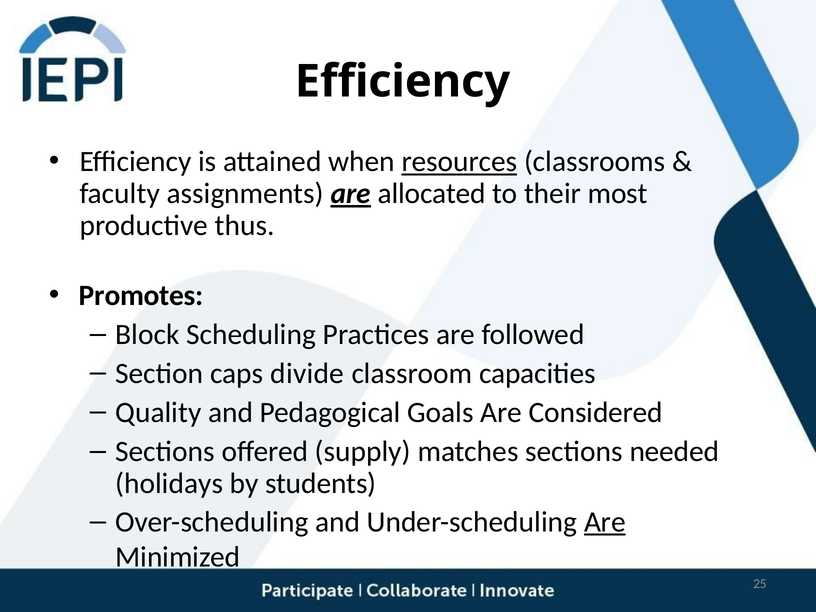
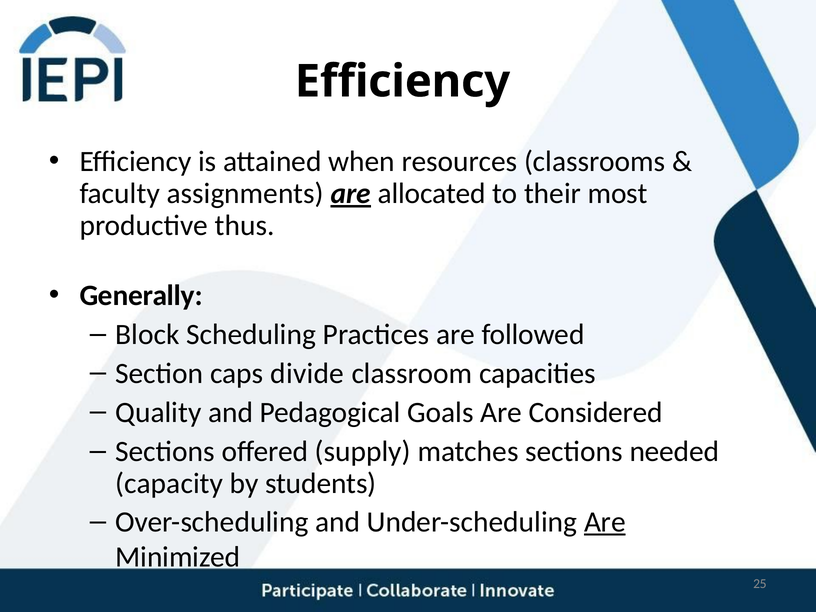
resources underline: present -> none
Promotes: Promotes -> Generally
holidays: holidays -> capacity
